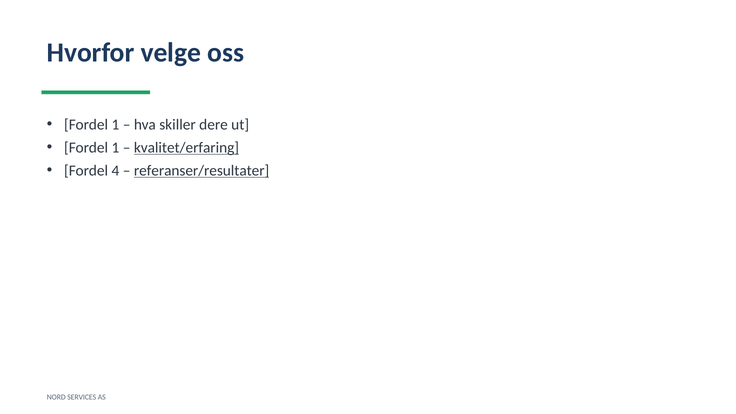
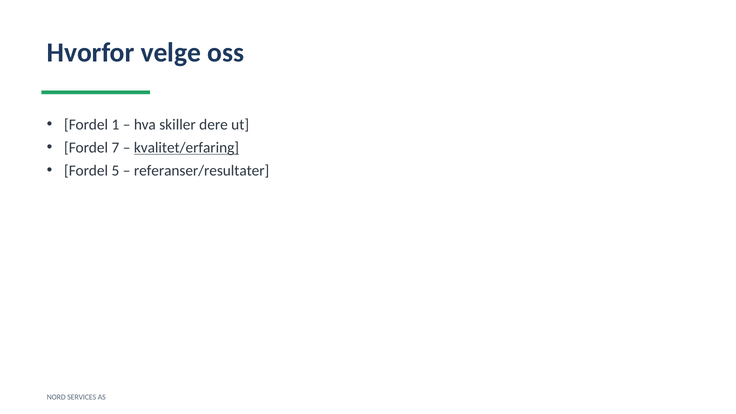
1 at (115, 148): 1 -> 7
4: 4 -> 5
referanser/resultater underline: present -> none
